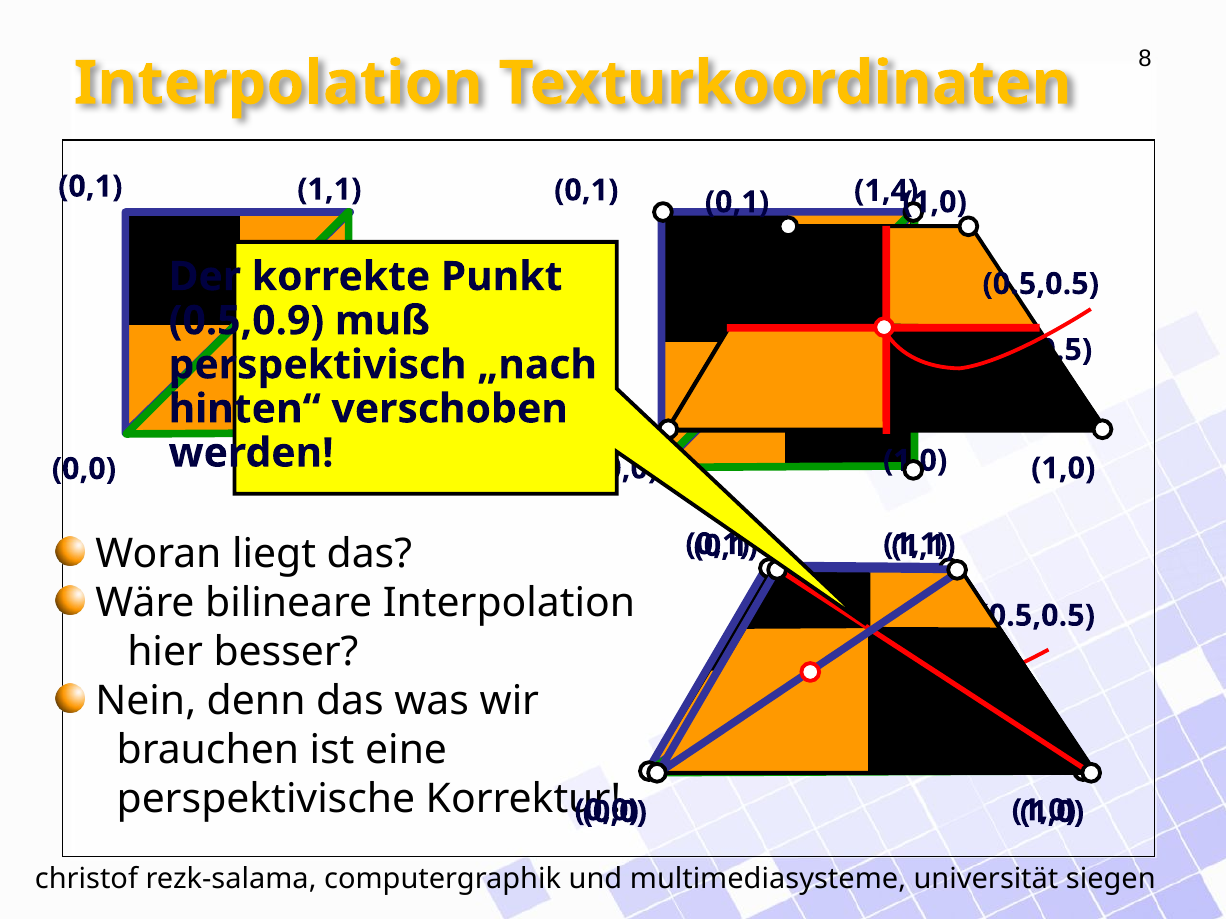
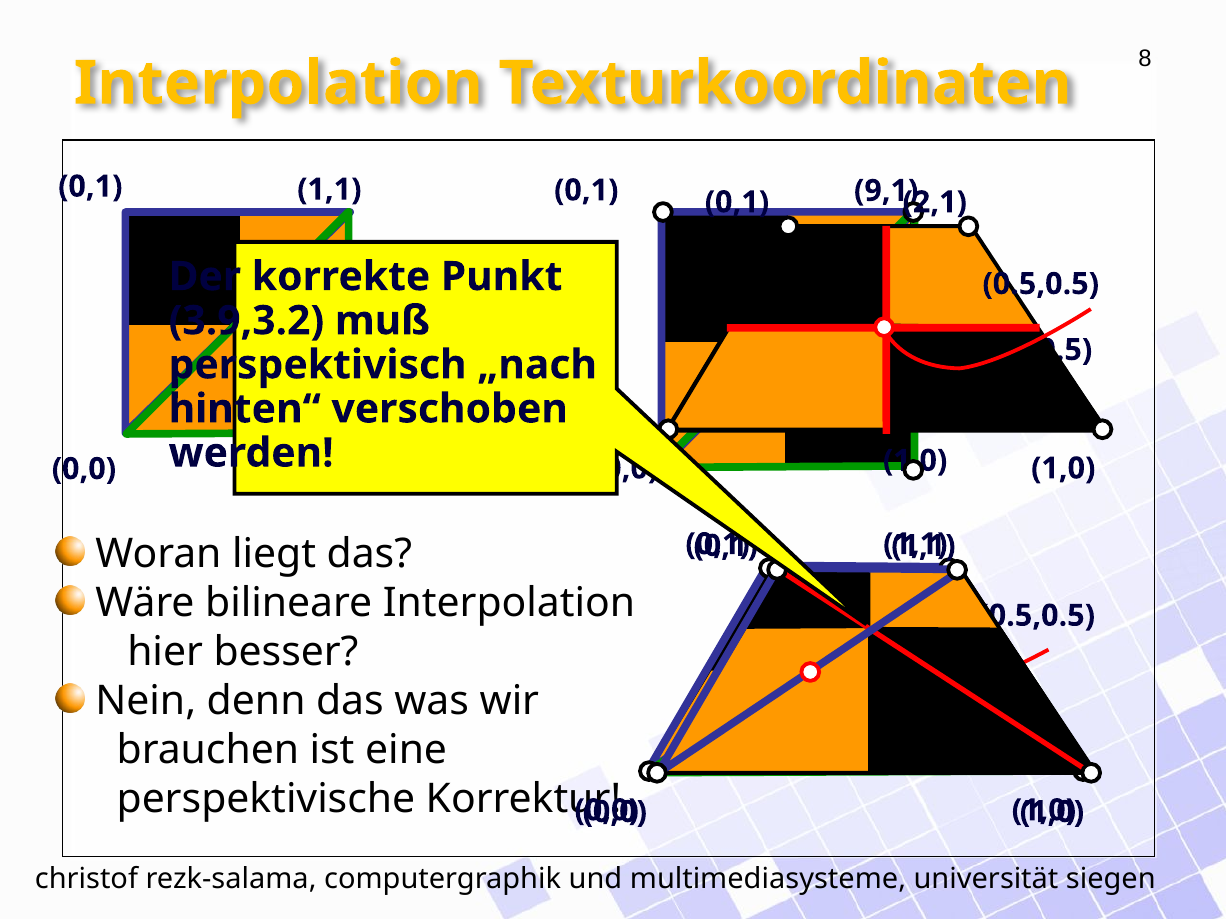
1,4: 1,4 -> 9,1
0,1 1,0: 1,0 -> 2,1
0.5,0.9: 0.5,0.9 -> 3.9,3.2
